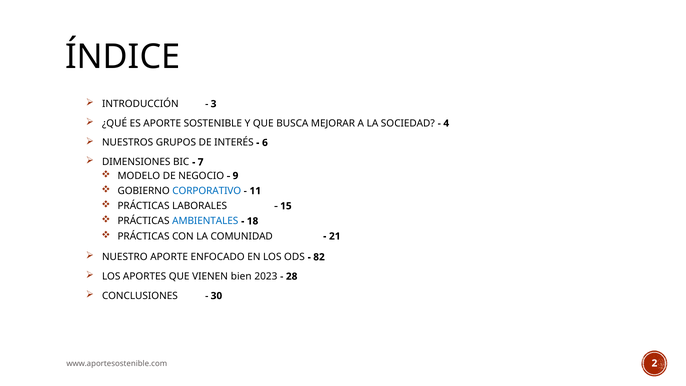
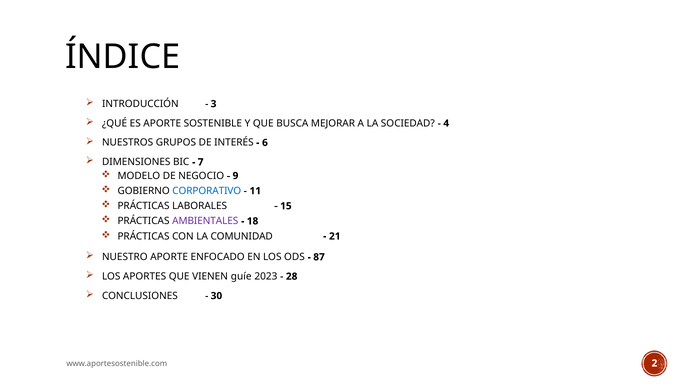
AMBIENTALES colour: blue -> purple
82: 82 -> 87
bien: bien -> guíe
